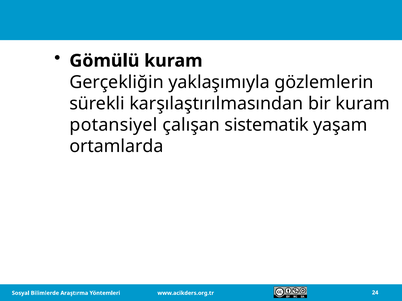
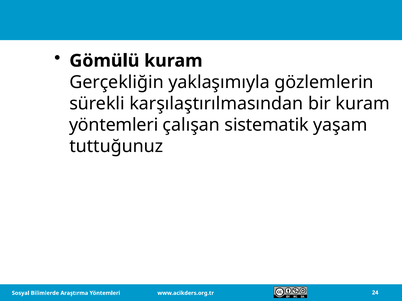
potansiyel at (114, 125): potansiyel -> yöntemleri
ortamlarda: ortamlarda -> tuttuğunuz
